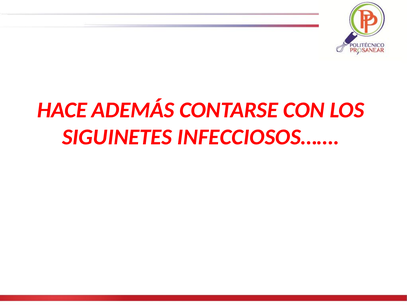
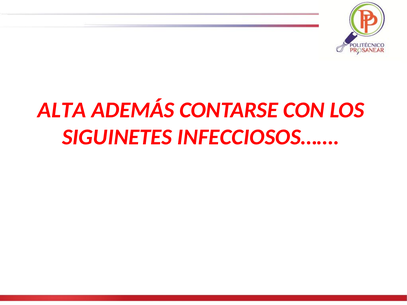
HACE: HACE -> ALTA
